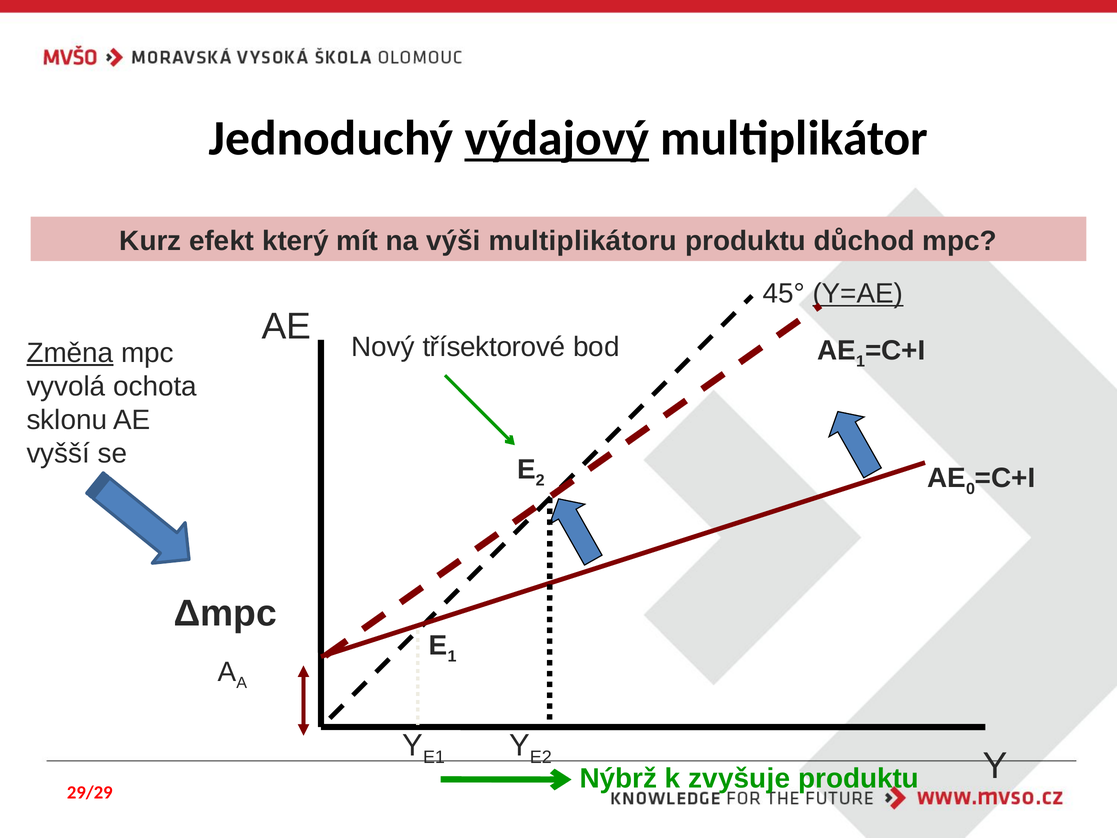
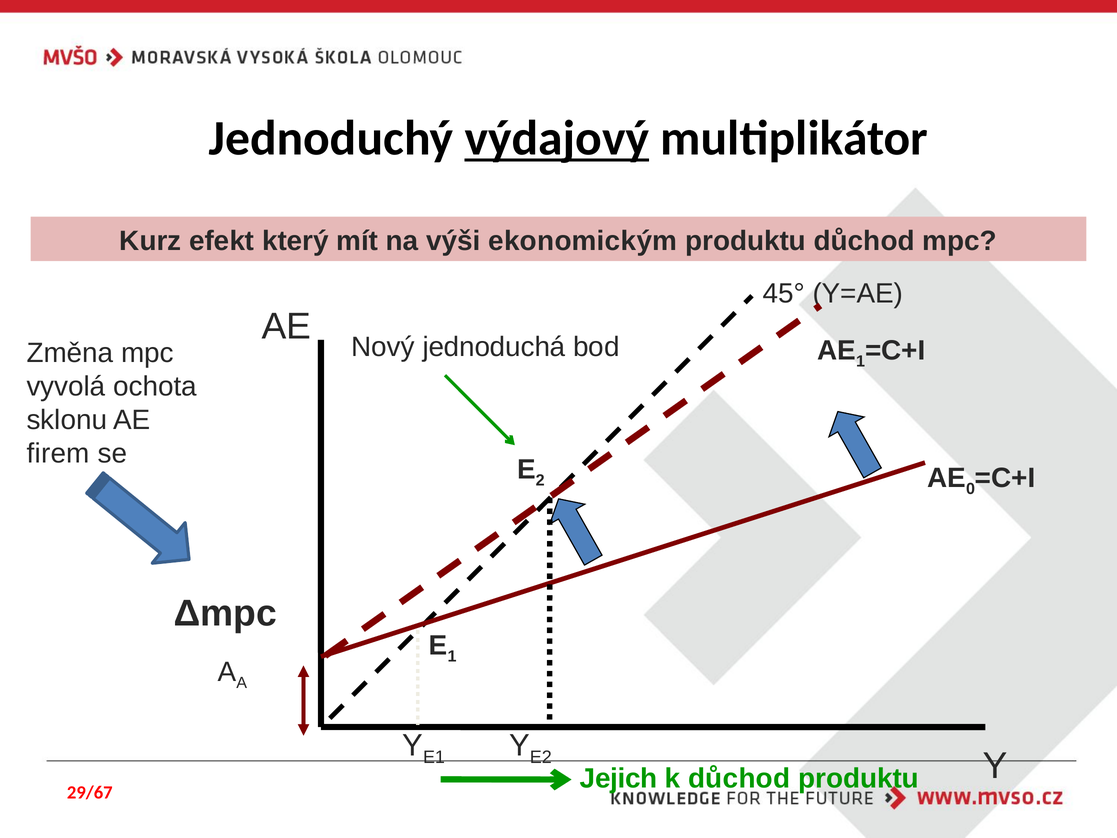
multiplikátoru: multiplikátoru -> ekonomickým
Y=AE underline: present -> none
třísektorové: třísektorové -> jednoduchá
Změna underline: present -> none
vyšší: vyšší -> firem
Nýbrž: Nýbrž -> Jejich
k zvyšuje: zvyšuje -> důchod
29/29: 29/29 -> 29/67
